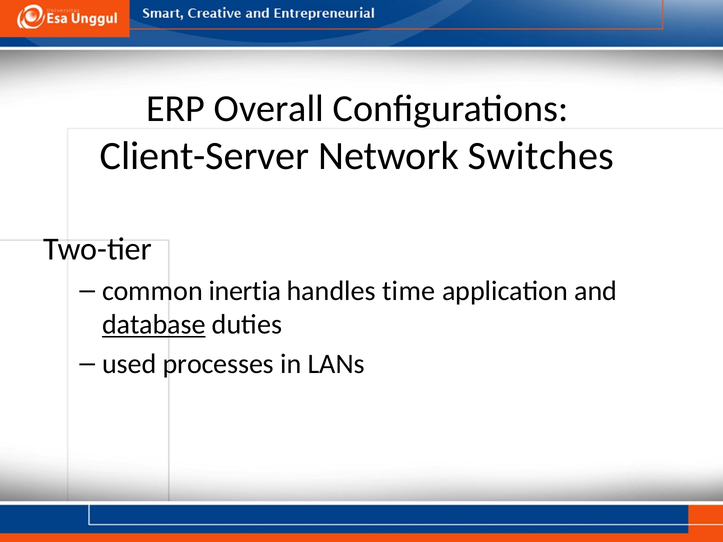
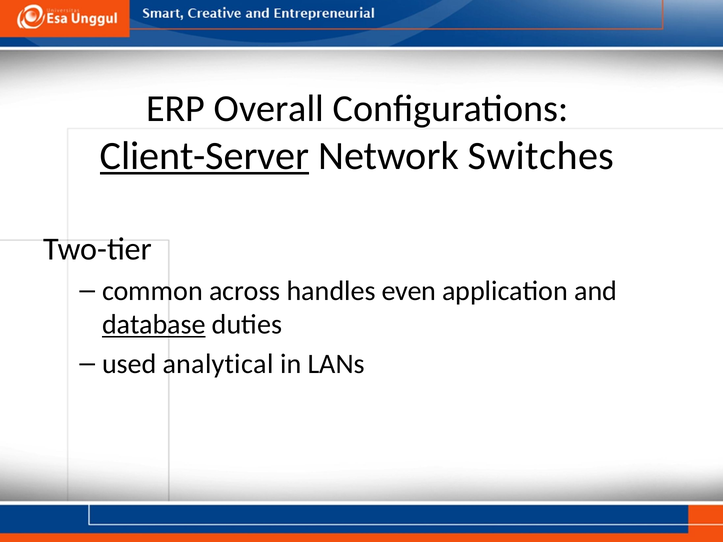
Client-Server underline: none -> present
inertia: inertia -> across
time: time -> even
processes: processes -> analytical
